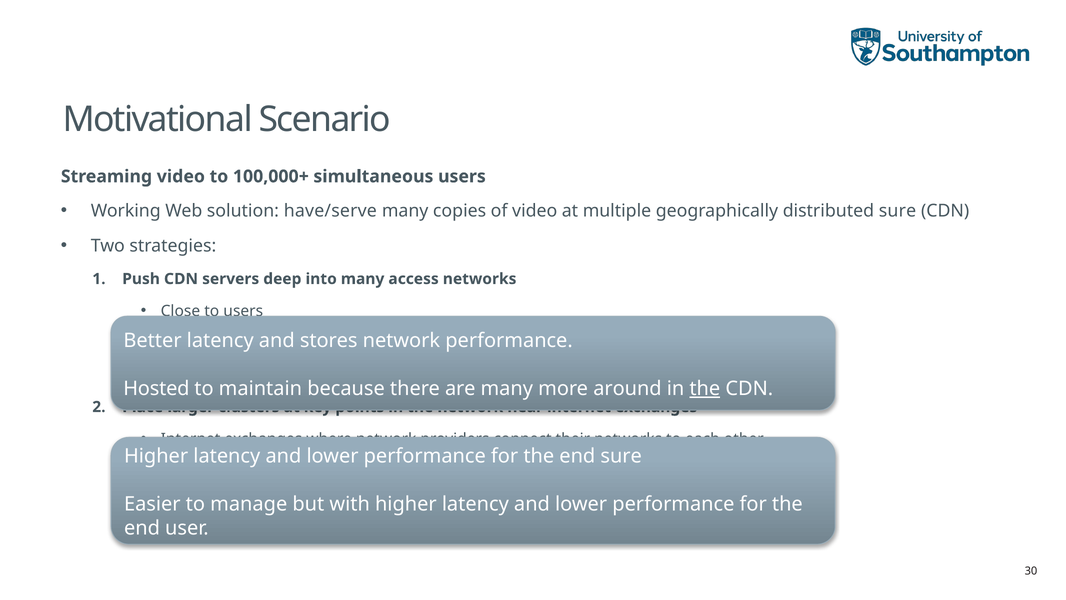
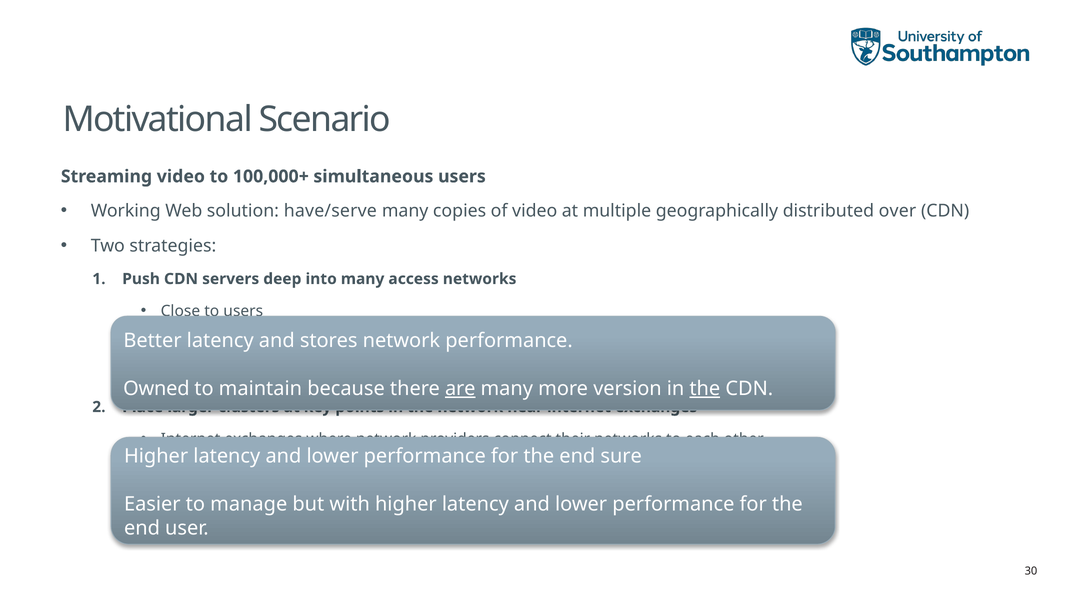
distributed sure: sure -> over
Hosted: Hosted -> Owned
are at (460, 388) underline: none -> present
around: around -> version
